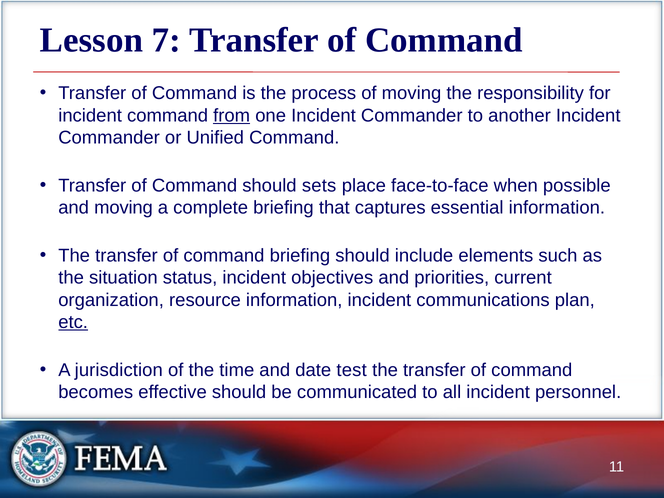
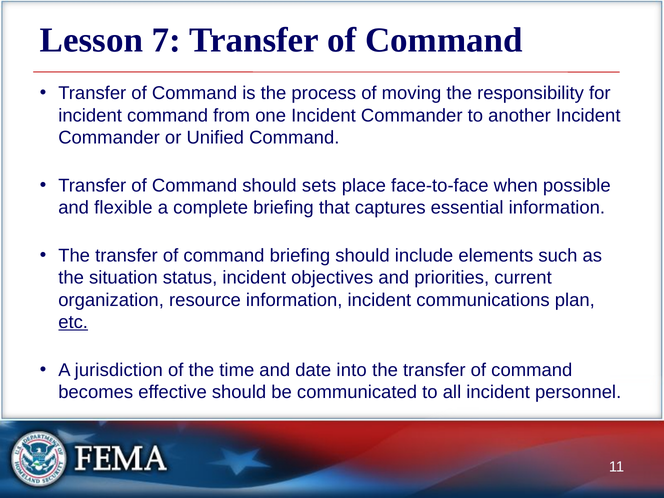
from underline: present -> none
and moving: moving -> flexible
test: test -> into
